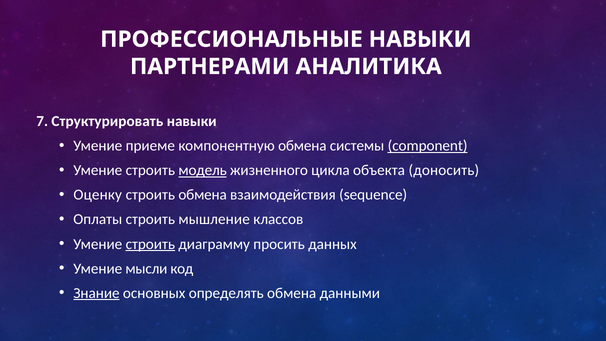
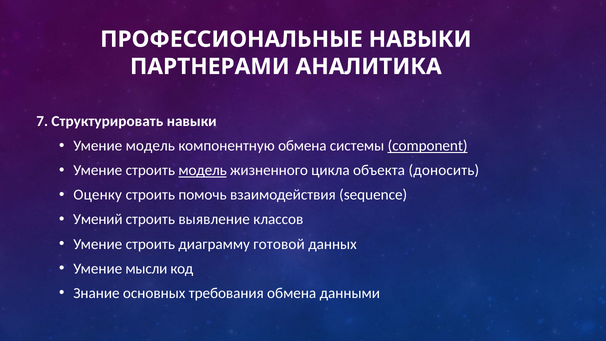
Умение приеме: приеме -> модель
строить обмена: обмена -> помочь
Оплаты: Оплаты -> Умений
мышление: мышление -> выявление
строить at (150, 244) underline: present -> none
просить: просить -> готовой
Знание underline: present -> none
определять: определять -> требования
